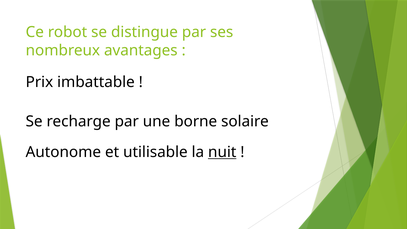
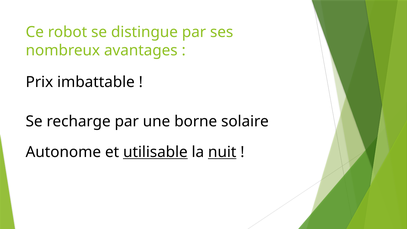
utilisable underline: none -> present
